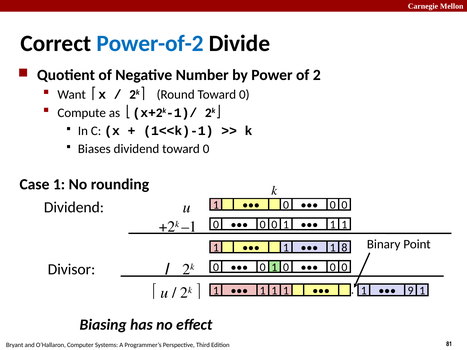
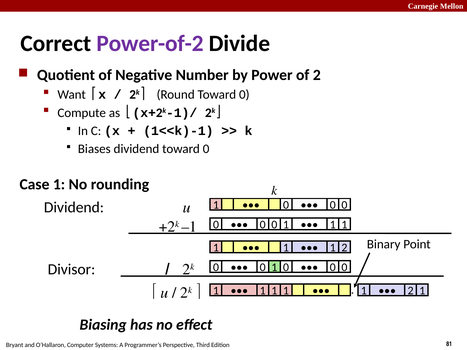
Power-of-2 colour: blue -> purple
1 1 8: 8 -> 2
9 at (411, 291): 9 -> 2
